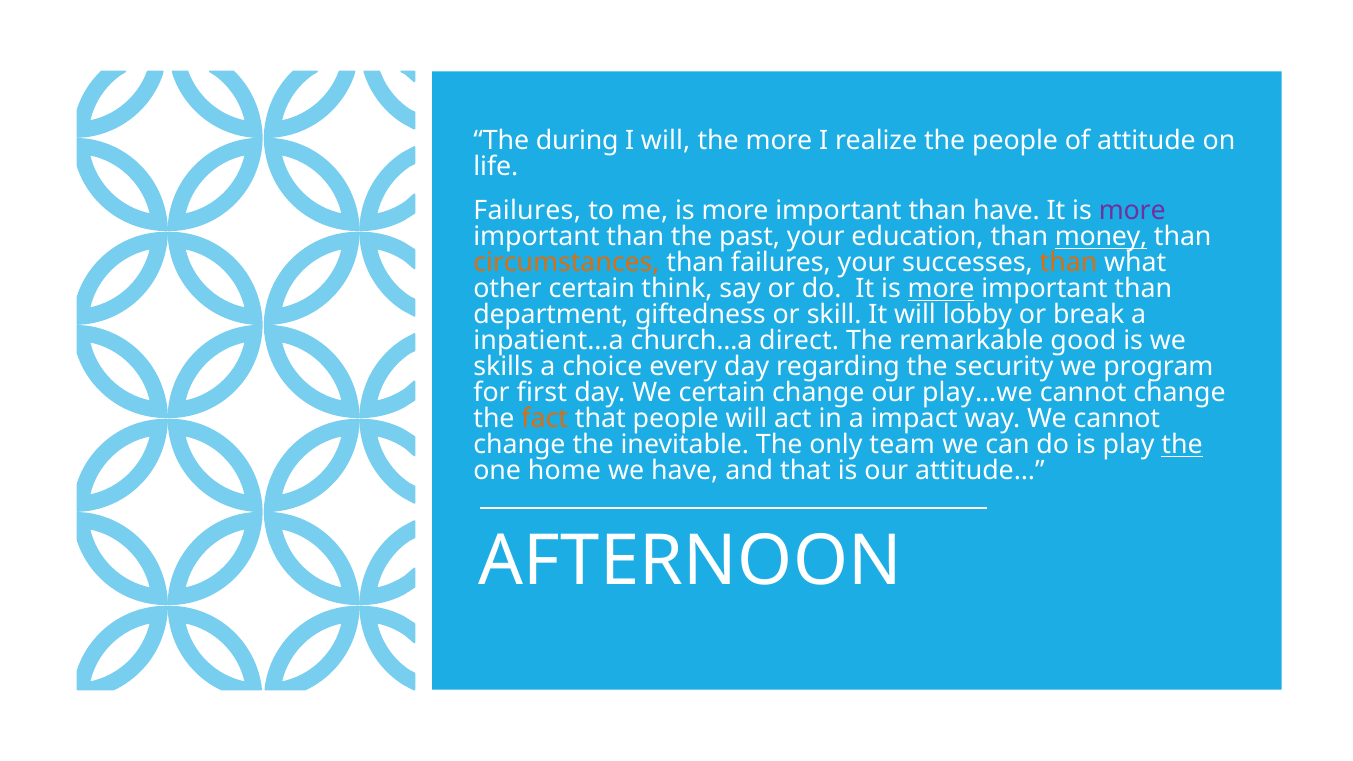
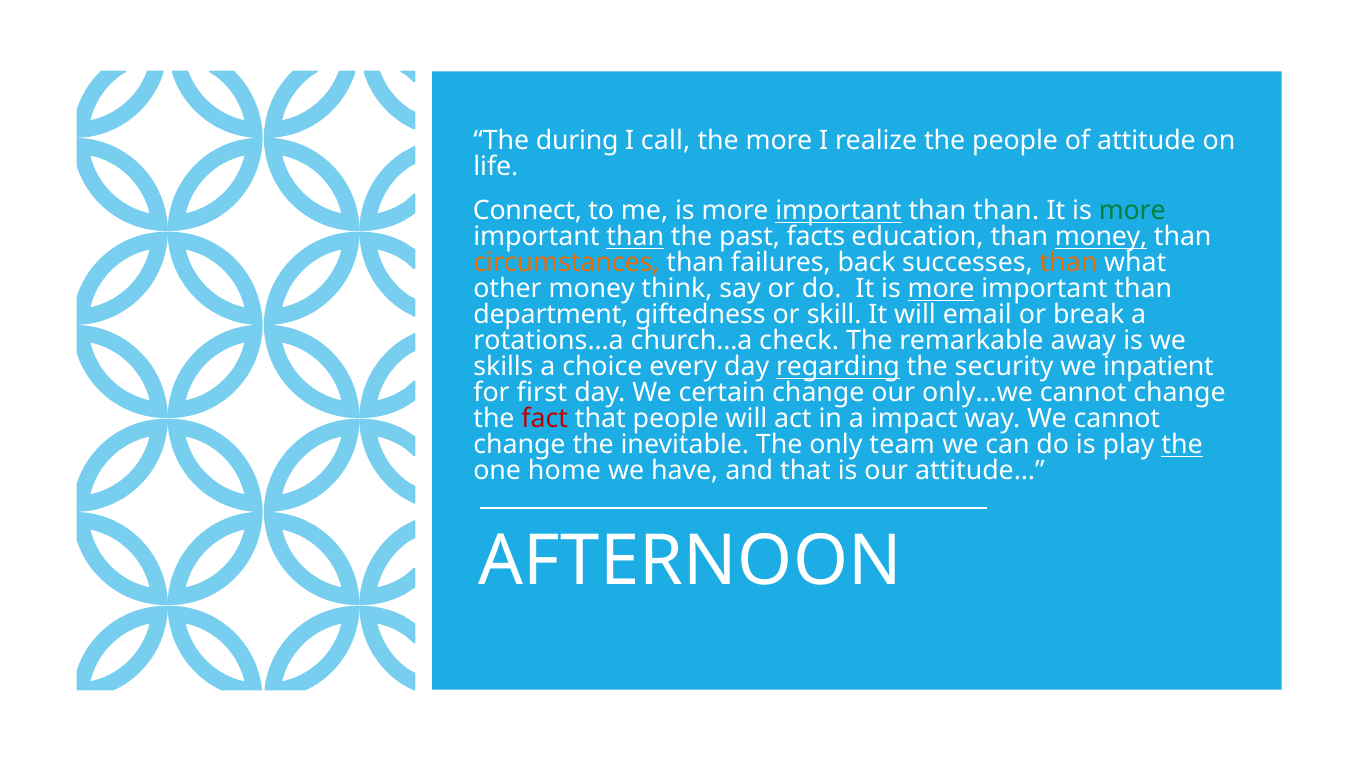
I will: will -> call
Failures at (527, 211): Failures -> Connect
important at (838, 211) underline: none -> present
than have: have -> than
more at (1132, 211) colour: purple -> green
than at (635, 237) underline: none -> present
past your: your -> facts
failures your: your -> back
other certain: certain -> money
lobby: lobby -> email
inpatient…a: inpatient…a -> rotations…a
direct: direct -> check
good: good -> away
regarding underline: none -> present
program: program -> inpatient
play…we: play…we -> only…we
fact colour: orange -> red
